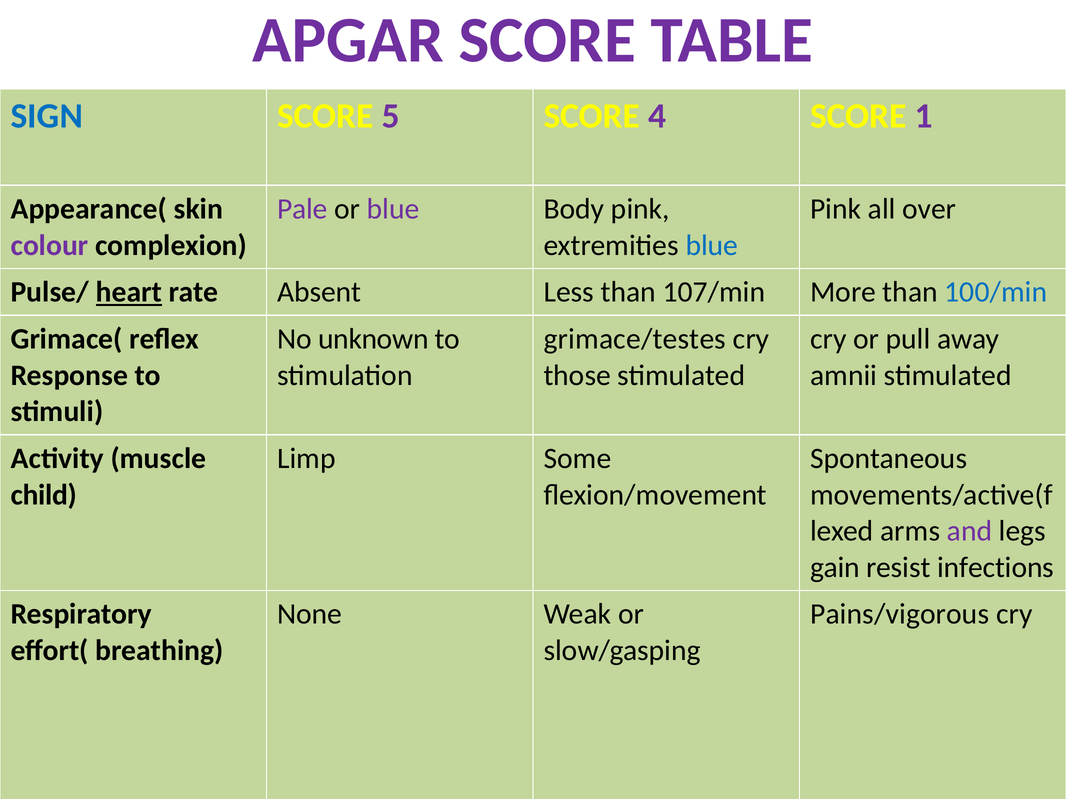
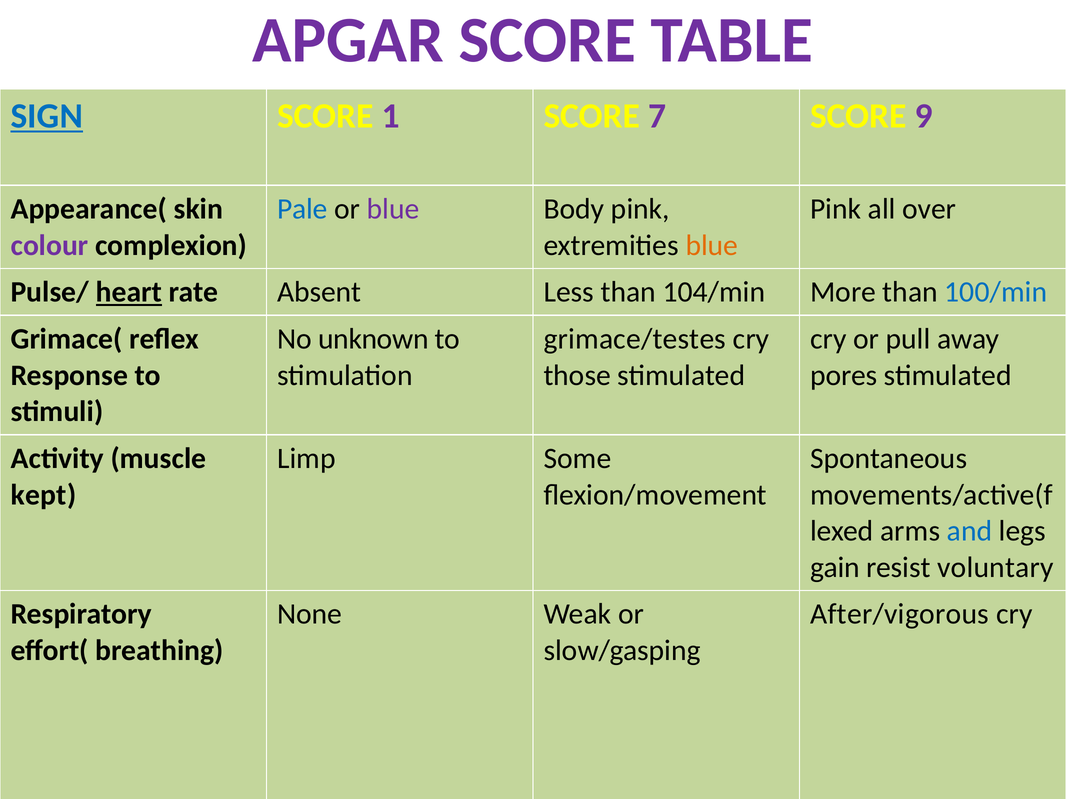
SIGN underline: none -> present
5: 5 -> 1
4: 4 -> 7
1: 1 -> 9
Pale colour: purple -> blue
blue at (712, 245) colour: blue -> orange
107/min: 107/min -> 104/min
amnii: amnii -> pores
child: child -> kept
and colour: purple -> blue
infections: infections -> voluntary
Pains/vigorous: Pains/vigorous -> After/vigorous
